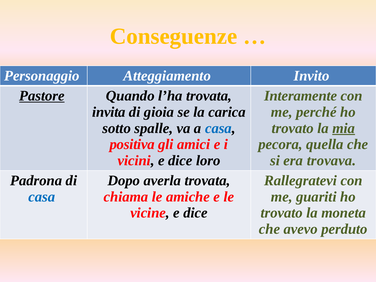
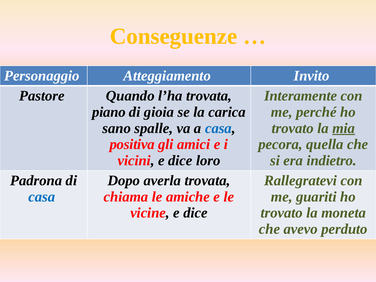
Pastore underline: present -> none
invita: invita -> piano
sotto: sotto -> sano
trovava: trovava -> indietro
